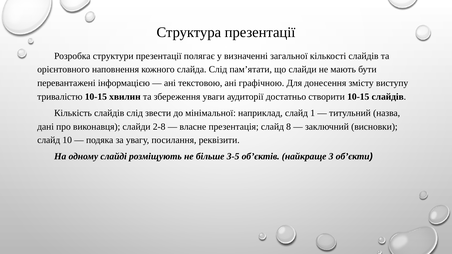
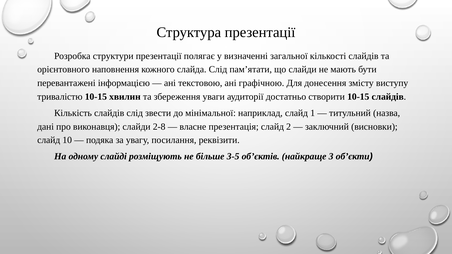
8: 8 -> 2
